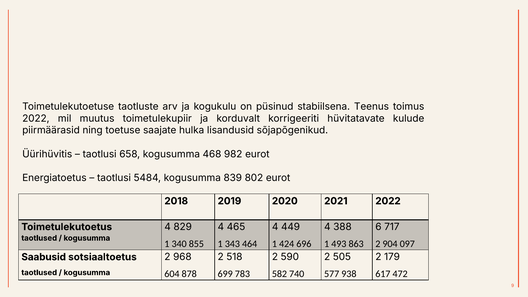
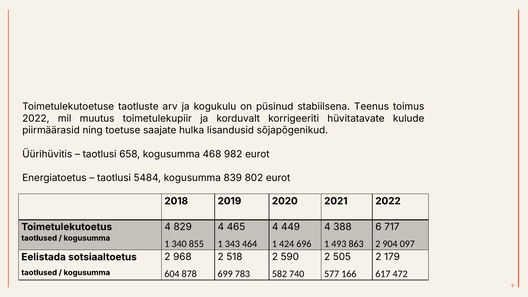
Saabusid: Saabusid -> Eelistada
938: 938 -> 166
